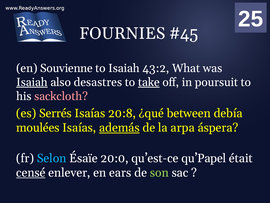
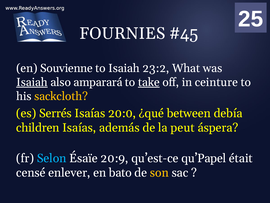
43:2: 43:2 -> 23:2
desastres: desastres -> amparará
poursuit: poursuit -> ceinture
sackcloth colour: pink -> yellow
20:8: 20:8 -> 20:0
moulées: moulées -> children
además underline: present -> none
arpa: arpa -> peut
20:0: 20:0 -> 20:9
censé underline: present -> none
ears: ears -> bato
son colour: light green -> yellow
